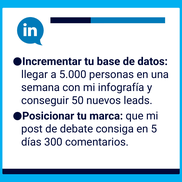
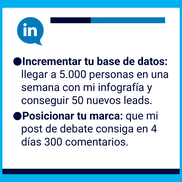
5: 5 -> 4
